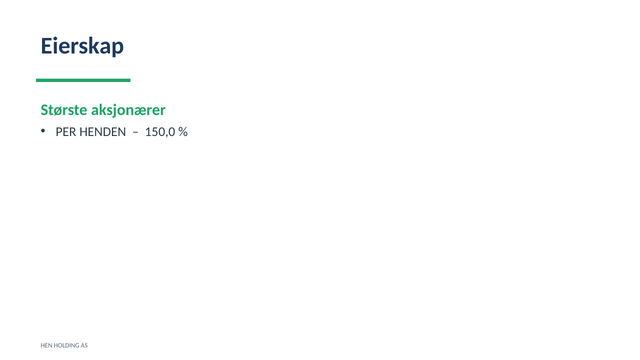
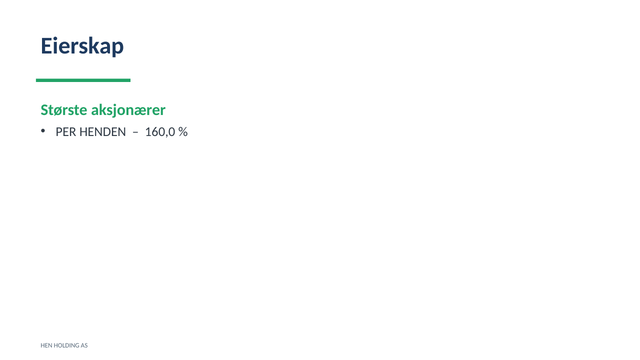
150,0: 150,0 -> 160,0
